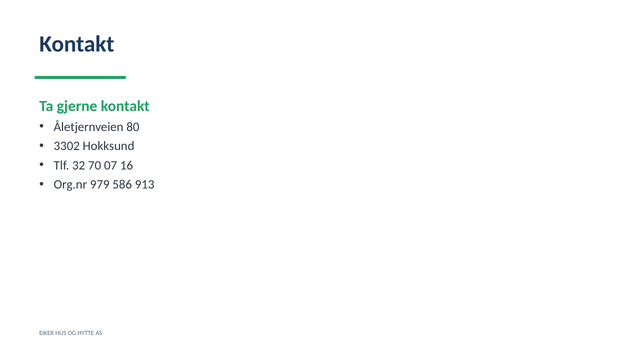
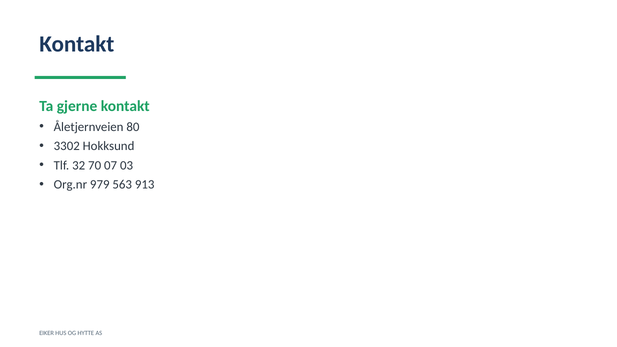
16: 16 -> 03
586: 586 -> 563
